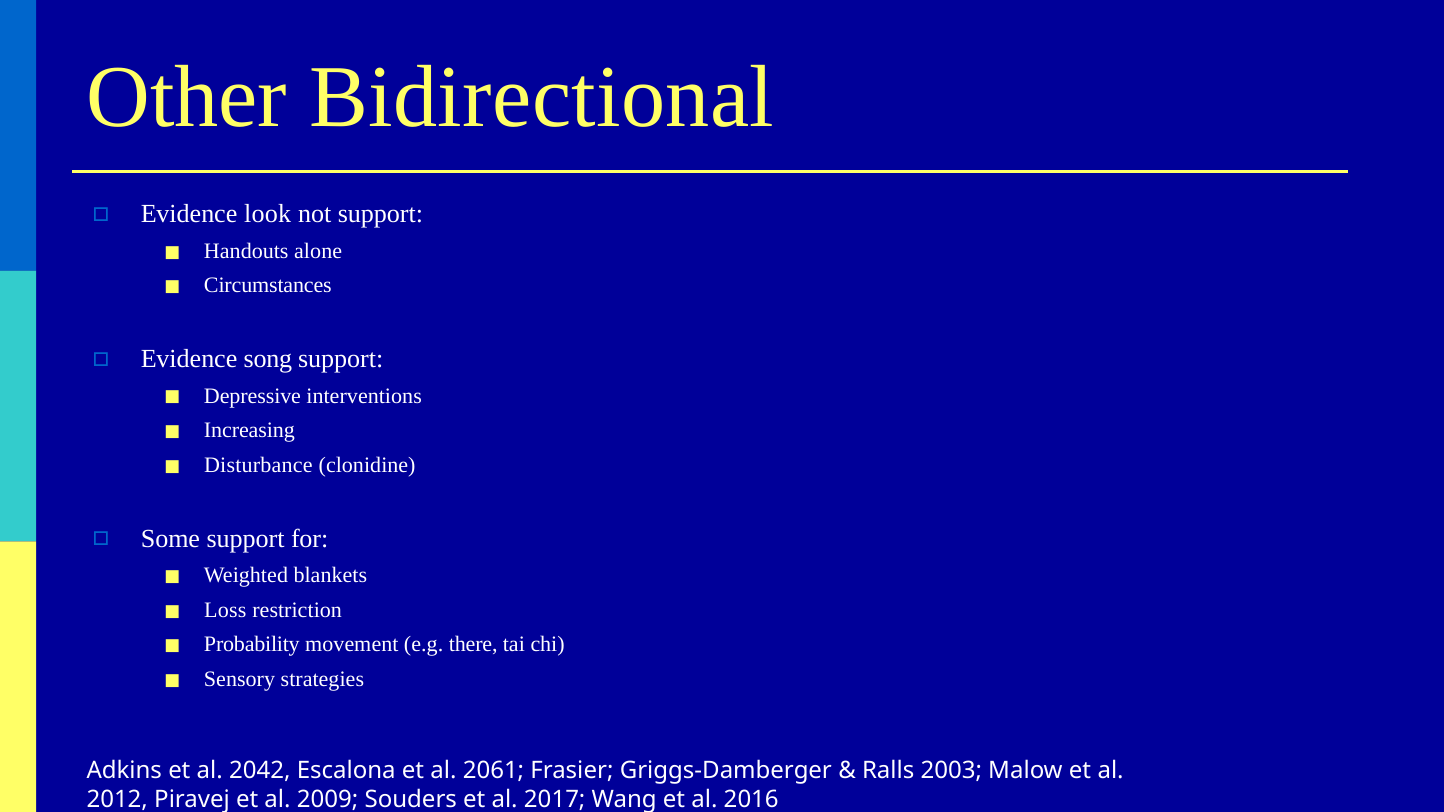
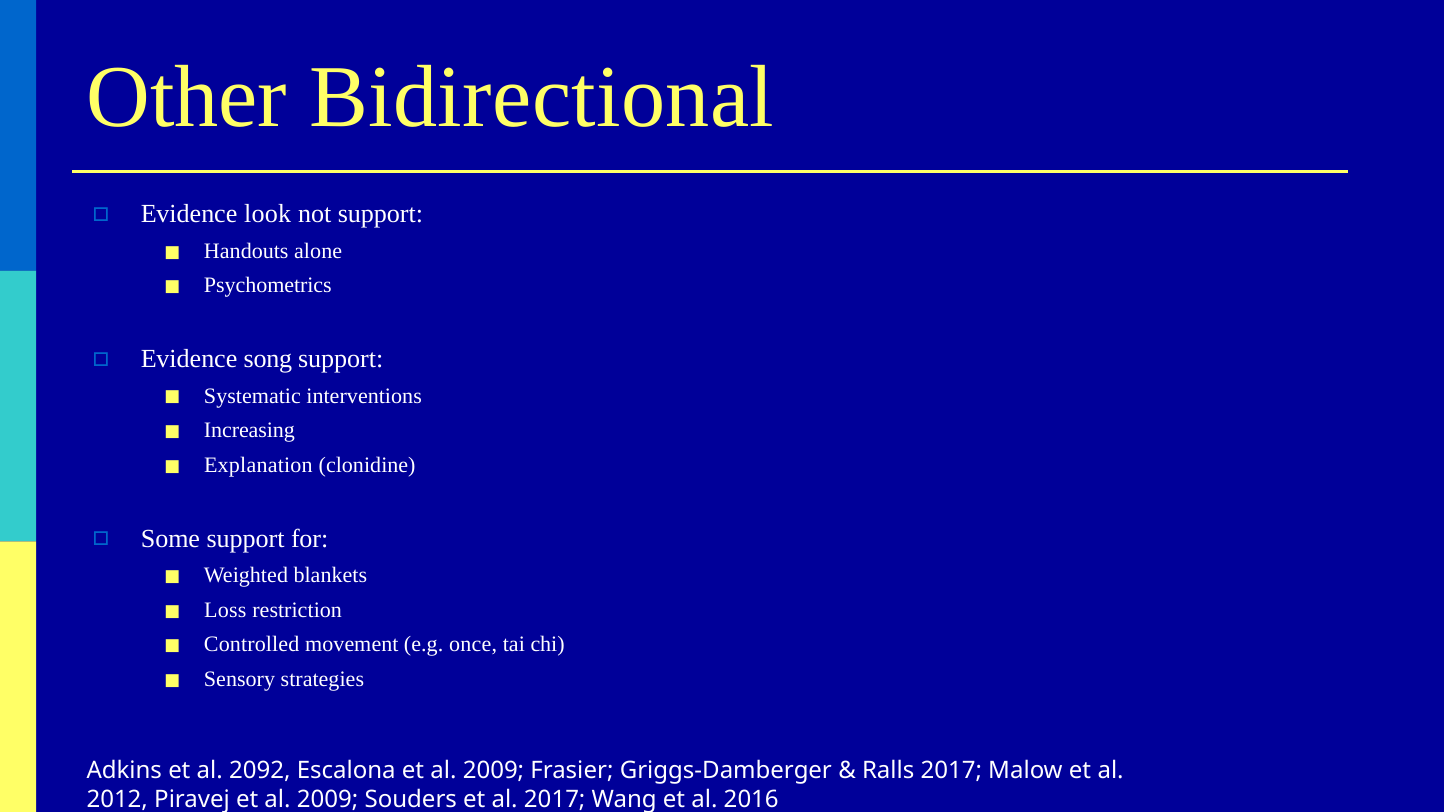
Circumstances: Circumstances -> Psychometrics
Depressive: Depressive -> Systematic
Disturbance: Disturbance -> Explanation
Probability: Probability -> Controlled
there: there -> once
2042: 2042 -> 2092
Escalona et al 2061: 2061 -> 2009
Ralls 2003: 2003 -> 2017
